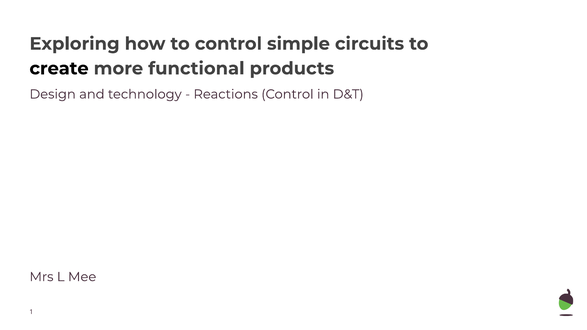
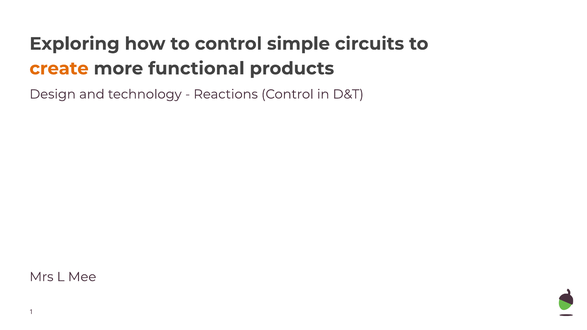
create colour: black -> orange
